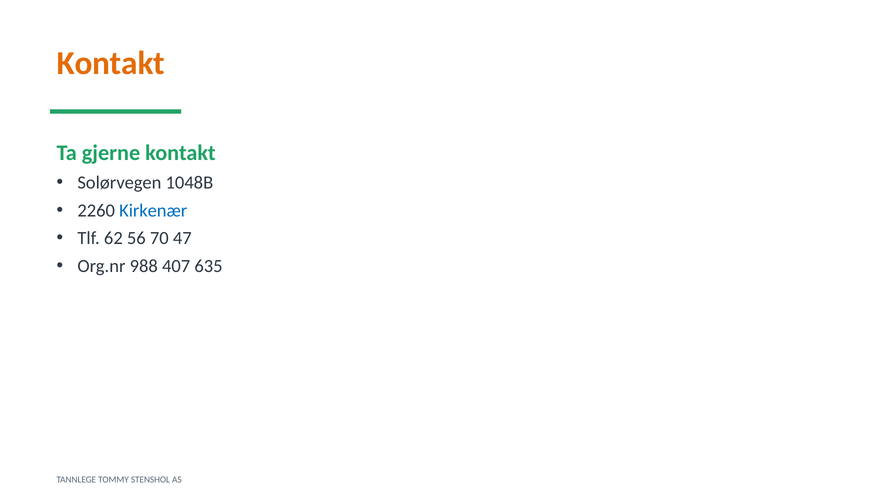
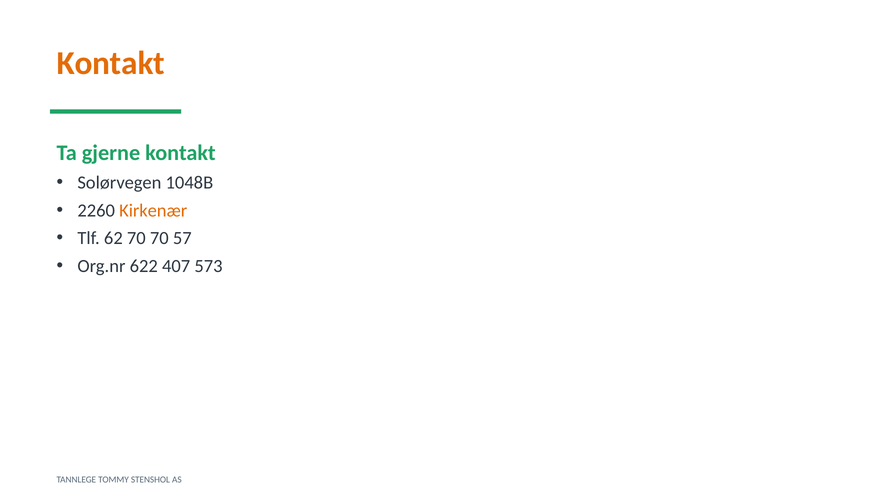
Kirkenær colour: blue -> orange
62 56: 56 -> 70
47: 47 -> 57
988: 988 -> 622
635: 635 -> 573
